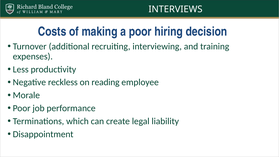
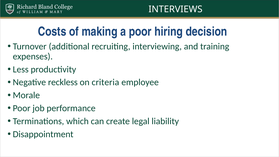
reading: reading -> criteria
